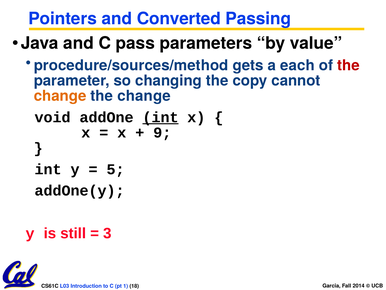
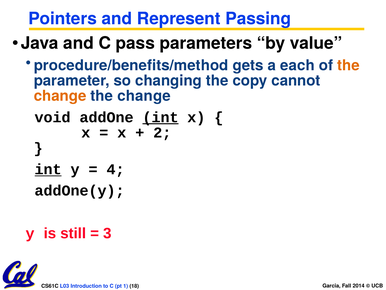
Converted: Converted -> Represent
procedure/sources/method: procedure/sources/method -> procedure/benefits/method
the at (348, 65) colour: red -> orange
9: 9 -> 2
int at (48, 169) underline: none -> present
5: 5 -> 4
